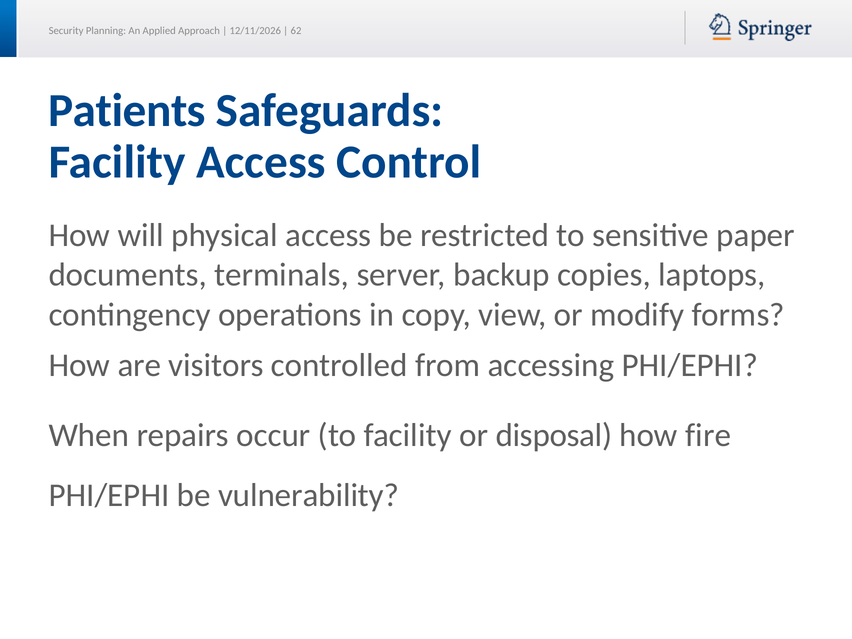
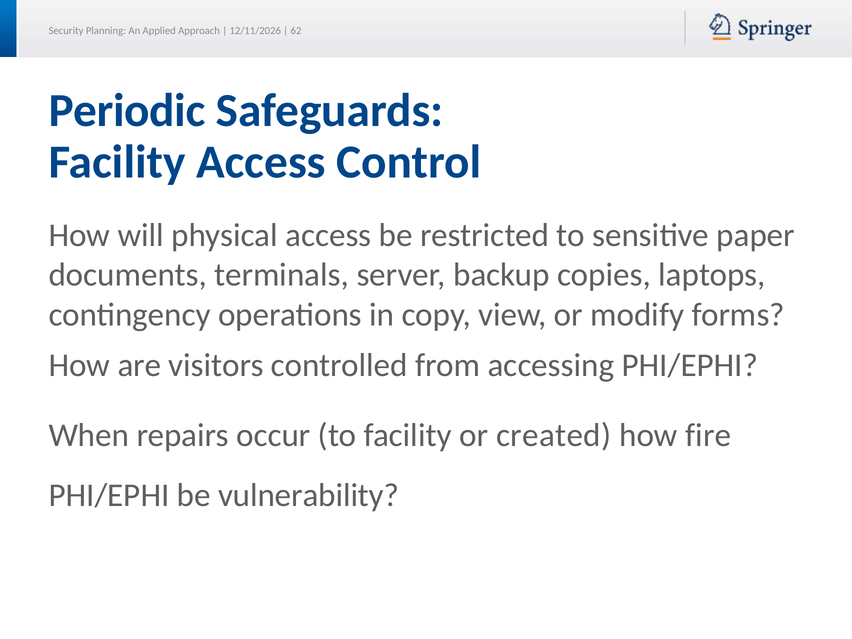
Patients: Patients -> Periodic
disposal: disposal -> created
